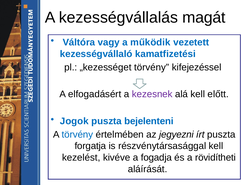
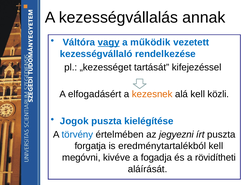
magát: magát -> annak
vagy underline: none -> present
kamatfizetési: kamatfizetési -> rendelkezése
„kezességet törvény: törvény -> tartását
kezesnek colour: purple -> orange
előtt: előtt -> közli
bejelenteni: bejelenteni -> kielégítése
részvénytársasággal: részvénytársasággal -> eredménytartalékból
kezelést: kezelést -> megóvni
